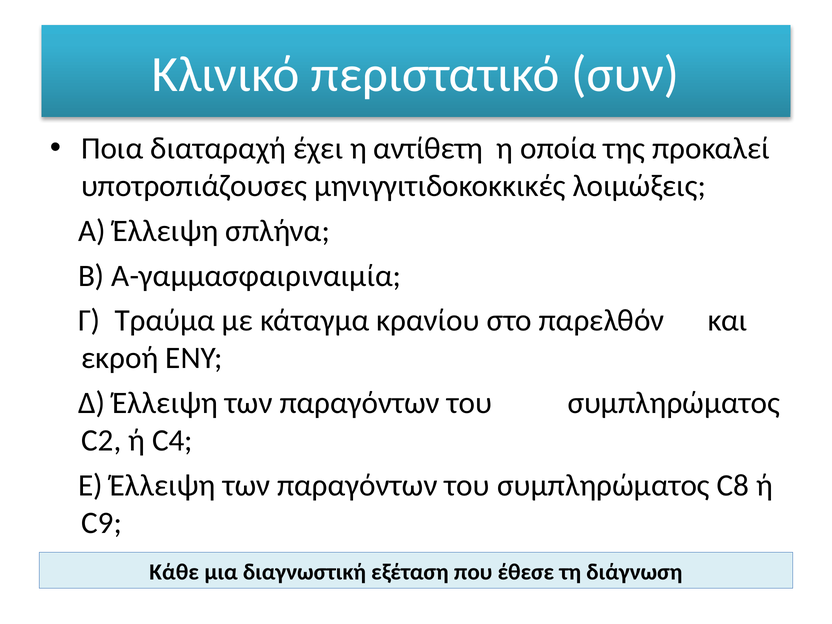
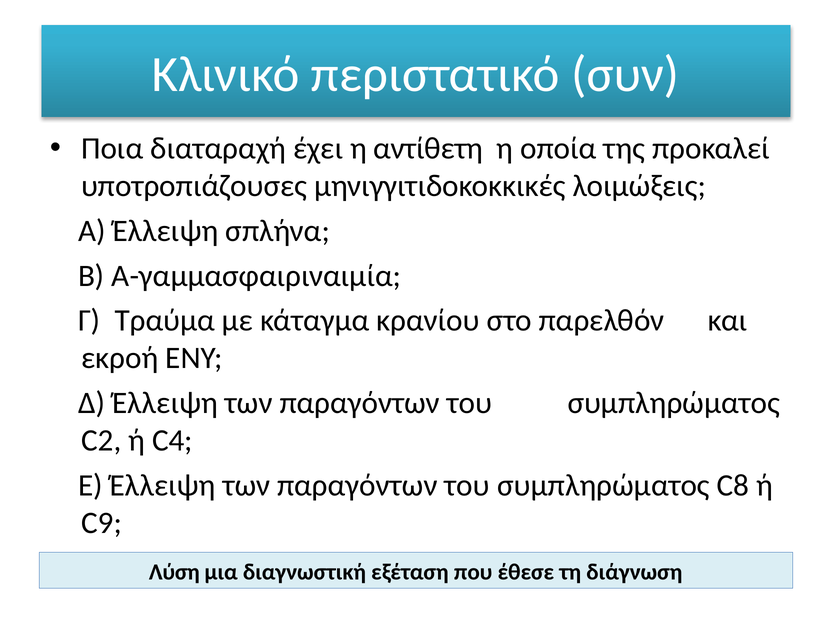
Κάθε: Κάθε -> Λύση
